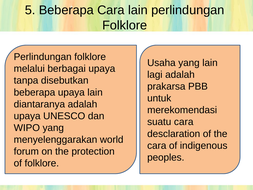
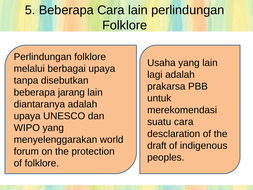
beberapa upaya: upaya -> jarang
cara at (157, 145): cara -> draft
